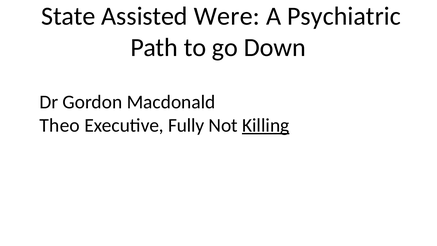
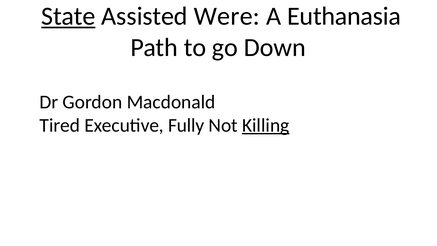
State underline: none -> present
Psychiatric: Psychiatric -> Euthanasia
Theo: Theo -> Tired
